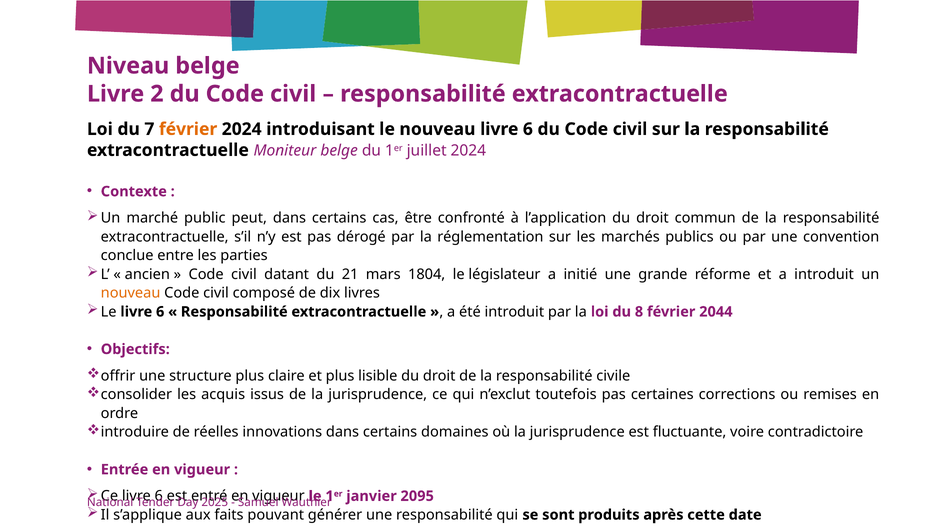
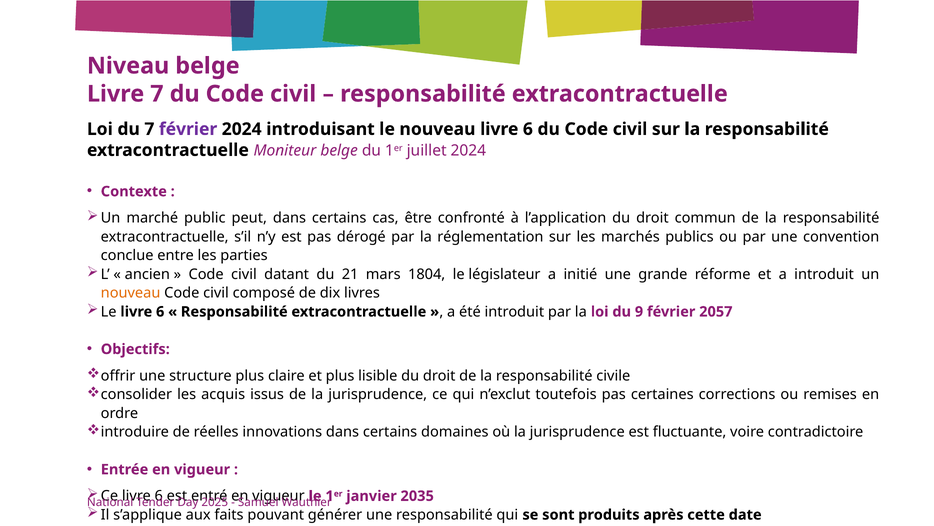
Livre 2: 2 -> 7
février at (188, 129) colour: orange -> purple
8: 8 -> 9
2044: 2044 -> 2057
2095: 2095 -> 2035
